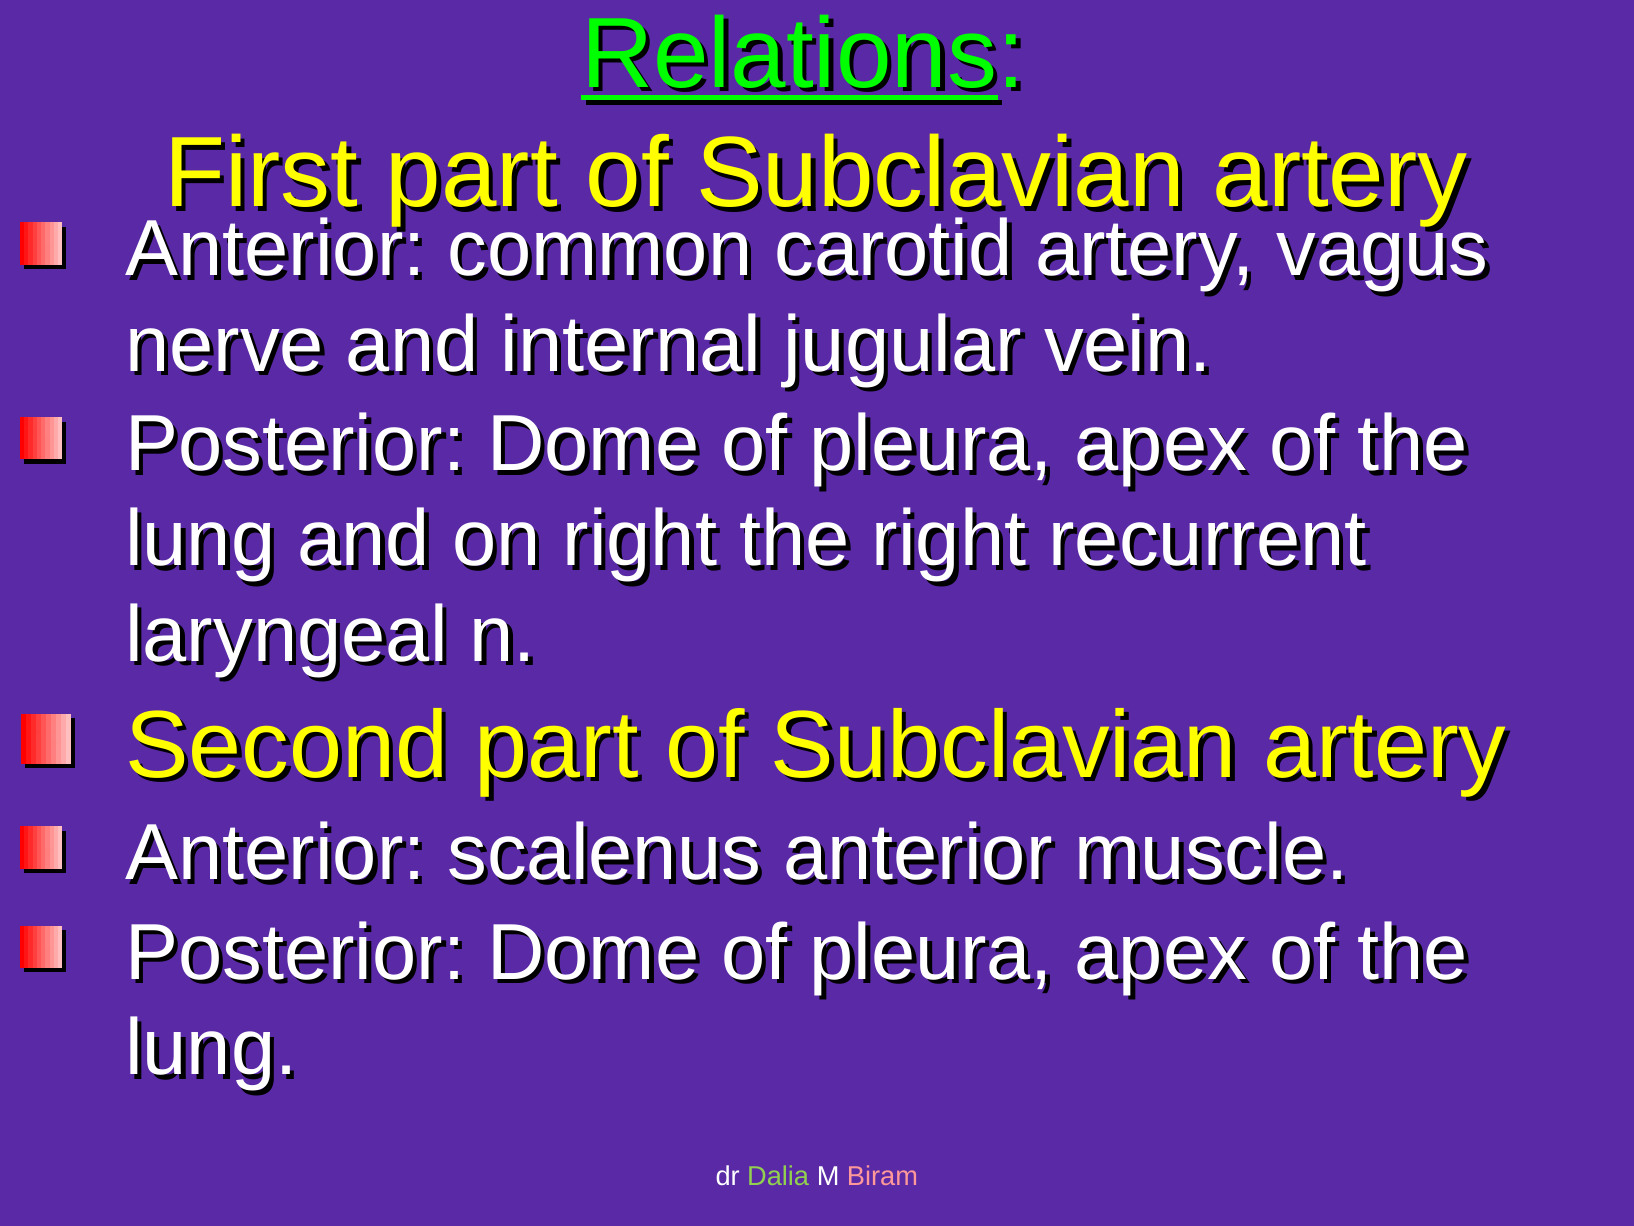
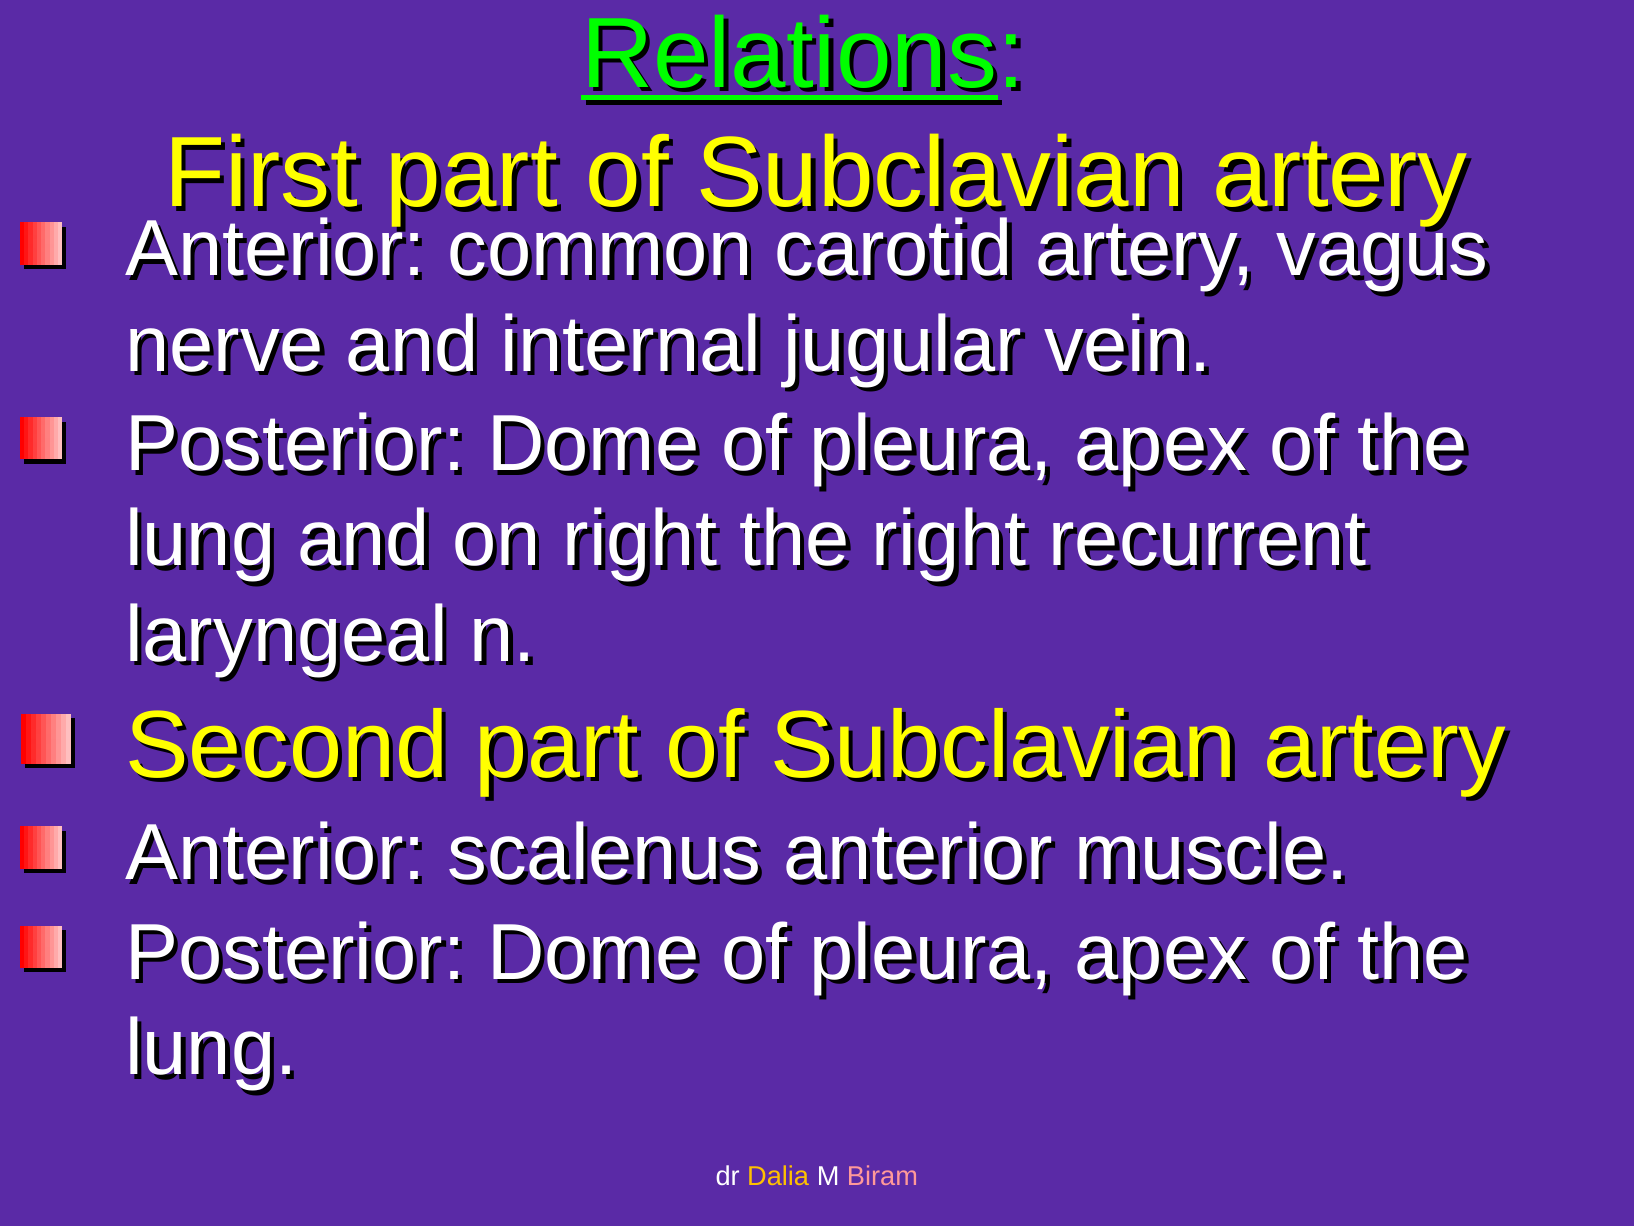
Dalia colour: light green -> yellow
